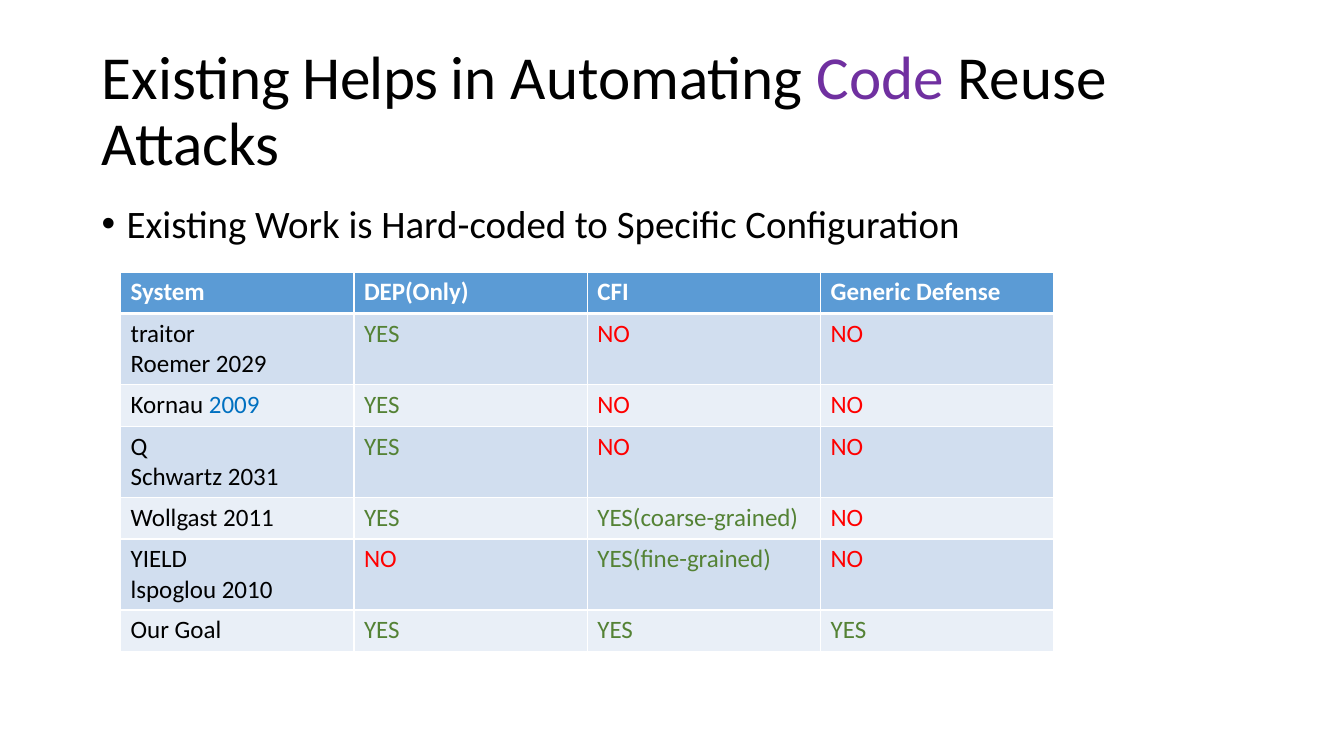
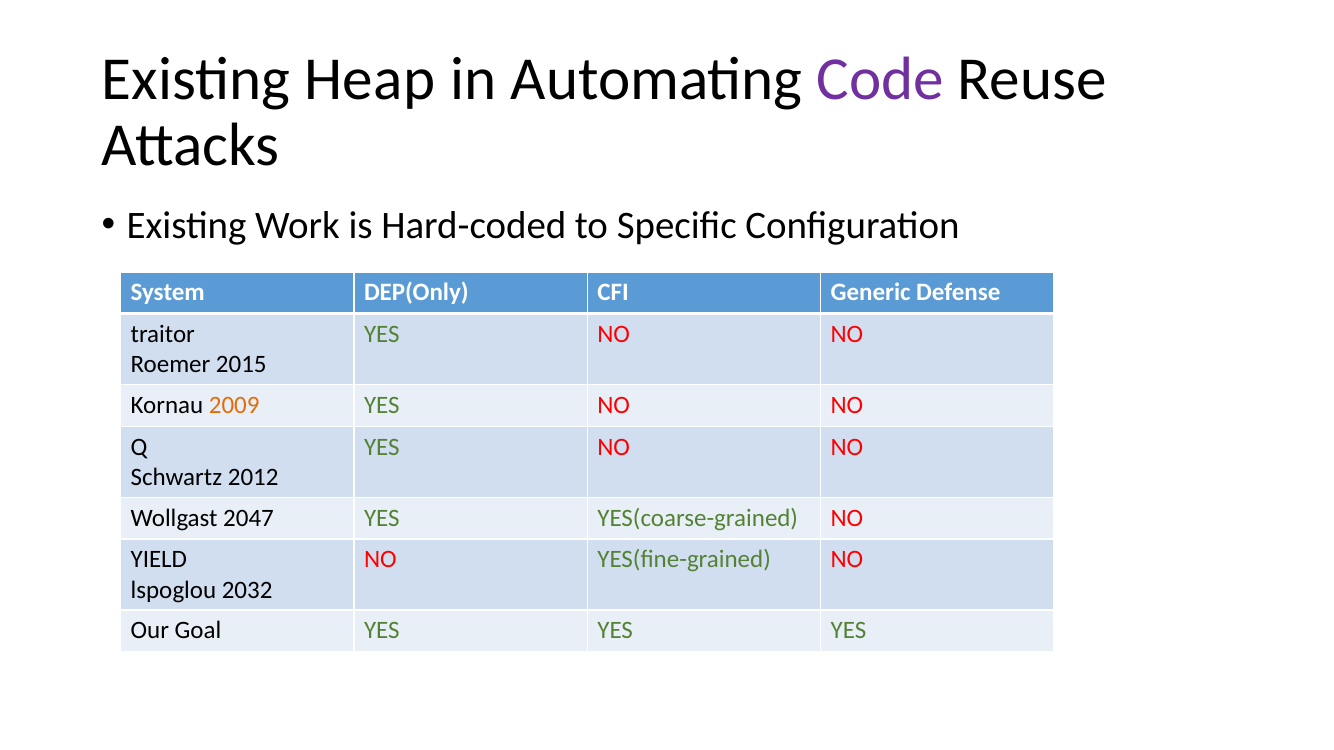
Helps: Helps -> Heap
2029: 2029 -> 2015
2009 colour: blue -> orange
2031: 2031 -> 2012
2011: 2011 -> 2047
2010: 2010 -> 2032
